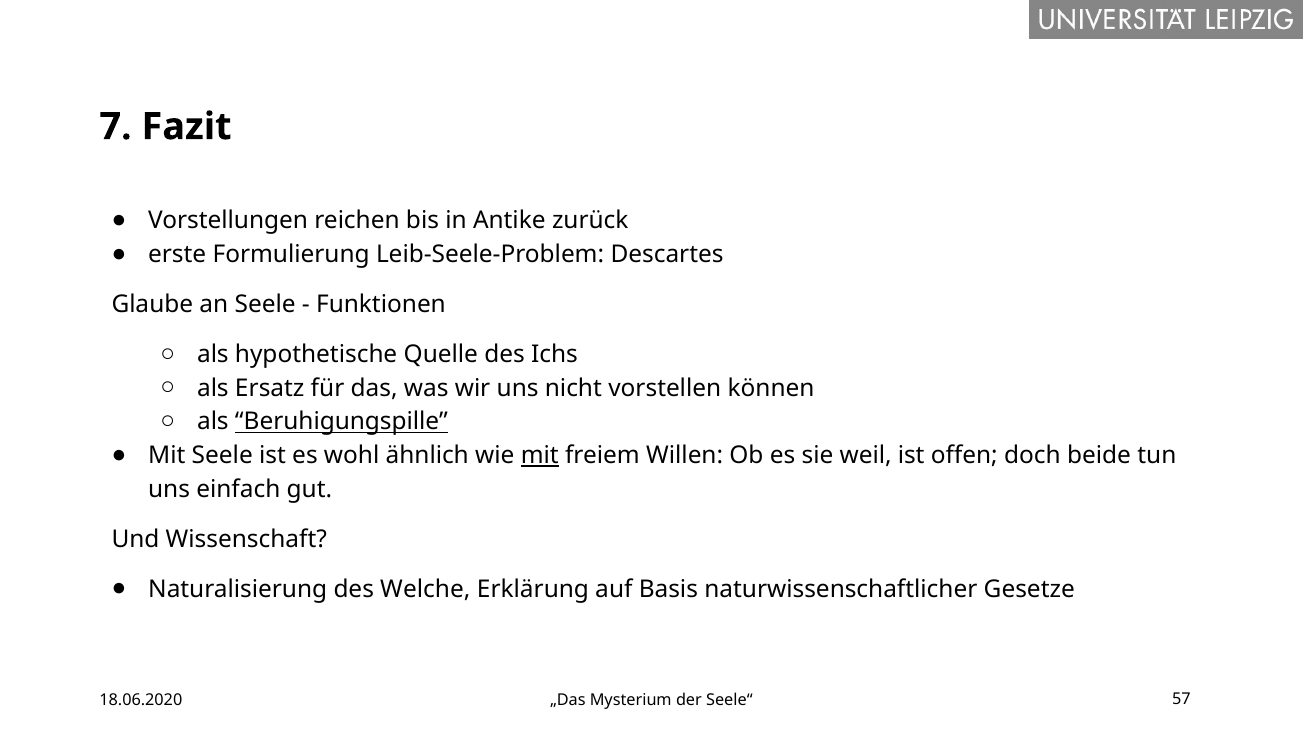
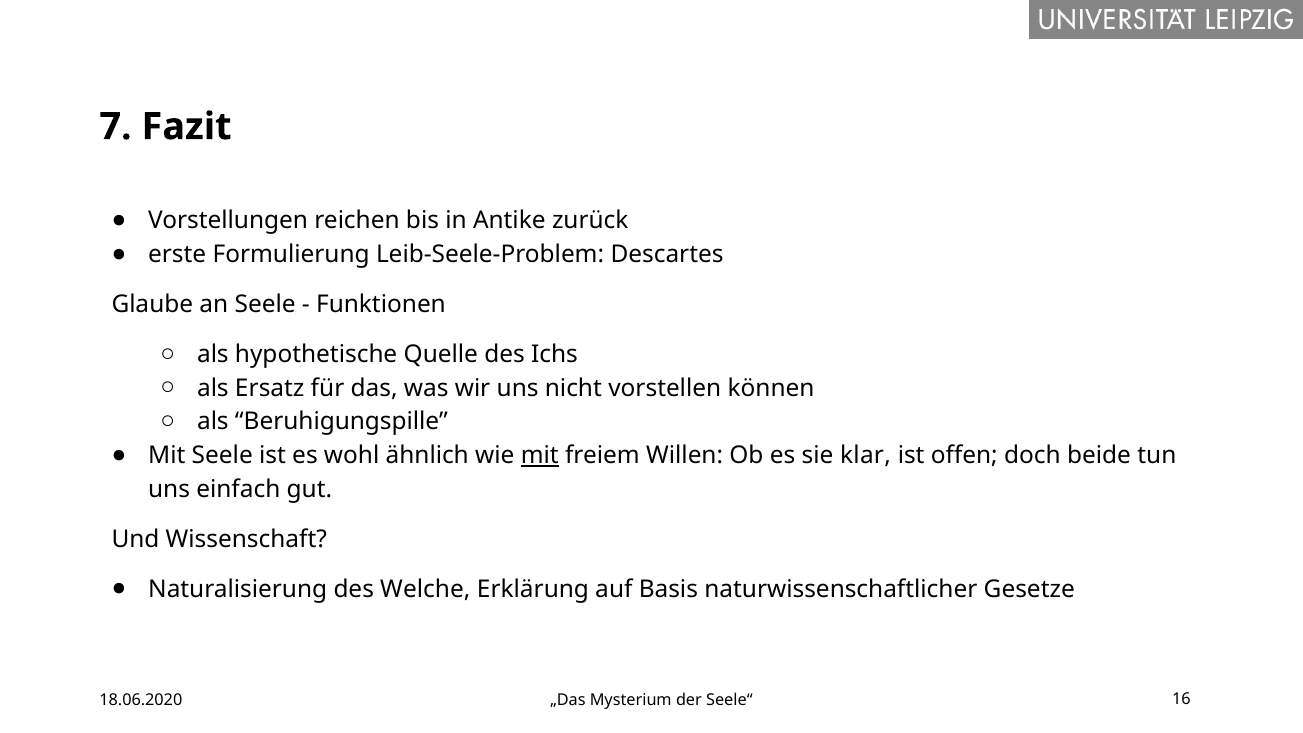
Beruhigungspille underline: present -> none
weil: weil -> klar
57: 57 -> 16
